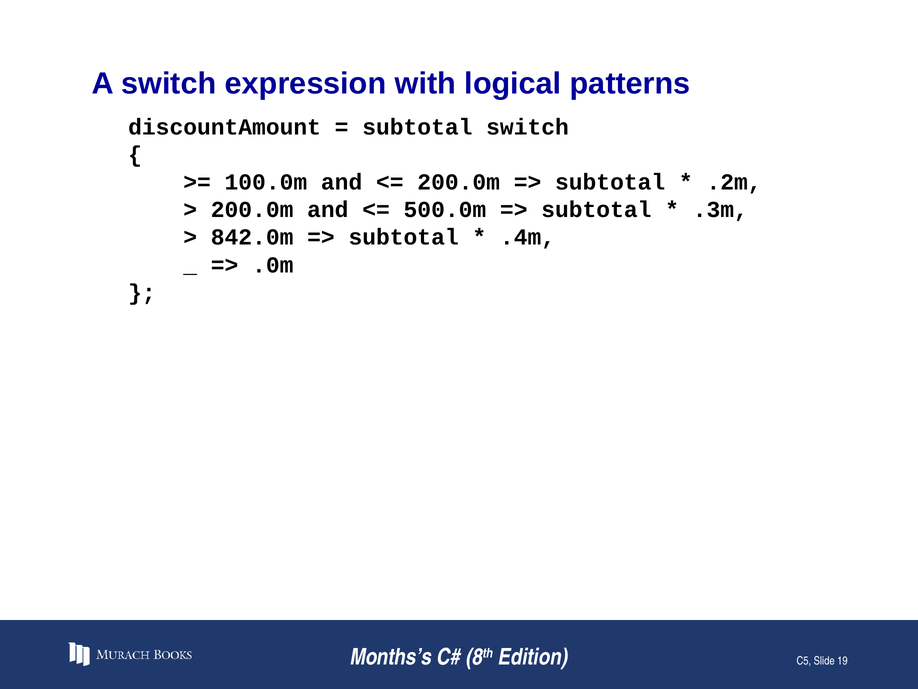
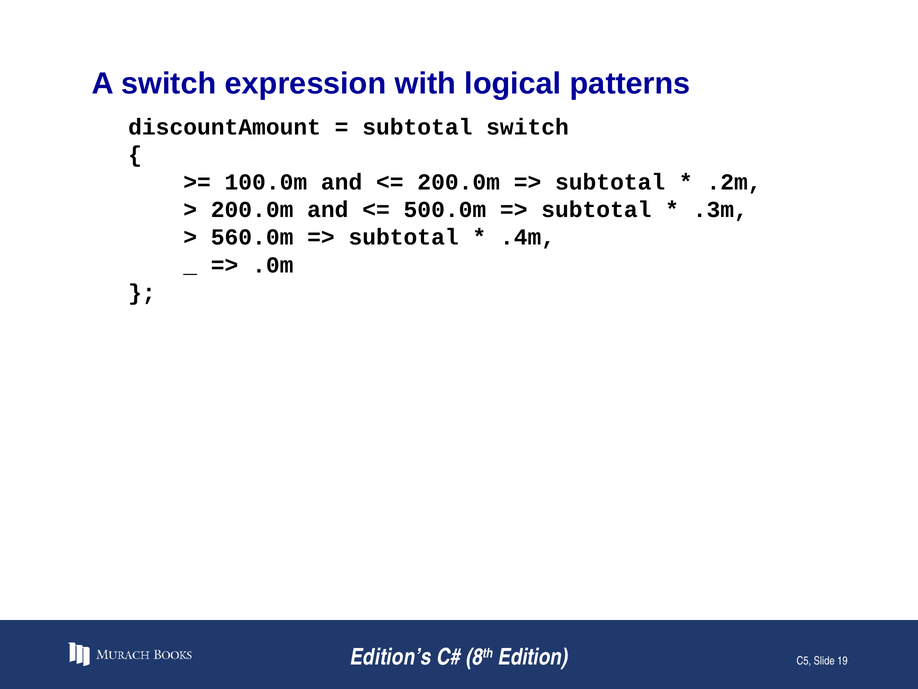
842.0m: 842.0m -> 560.0m
Months’s: Months’s -> Edition’s
